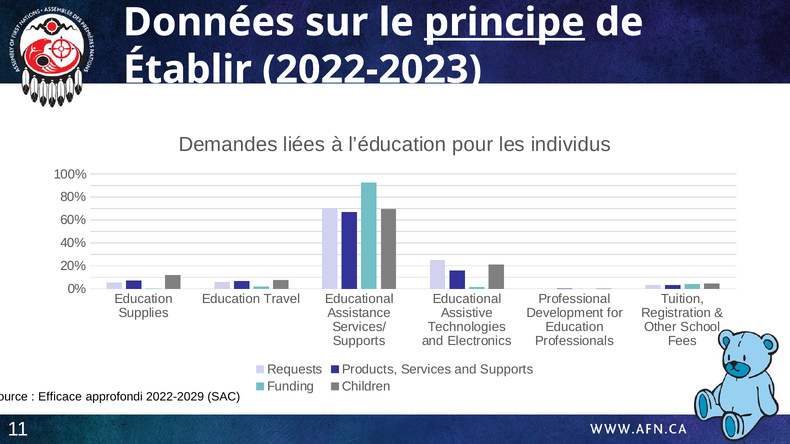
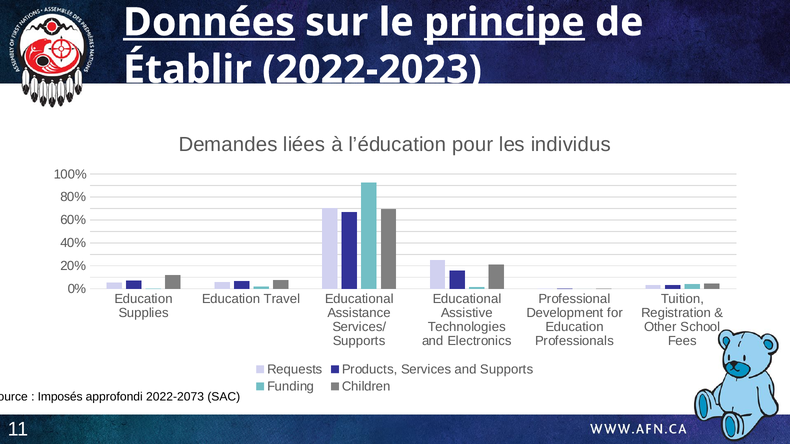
Données underline: none -> present
Efficace: Efficace -> Imposés
2022-2029: 2022-2029 -> 2022-2073
